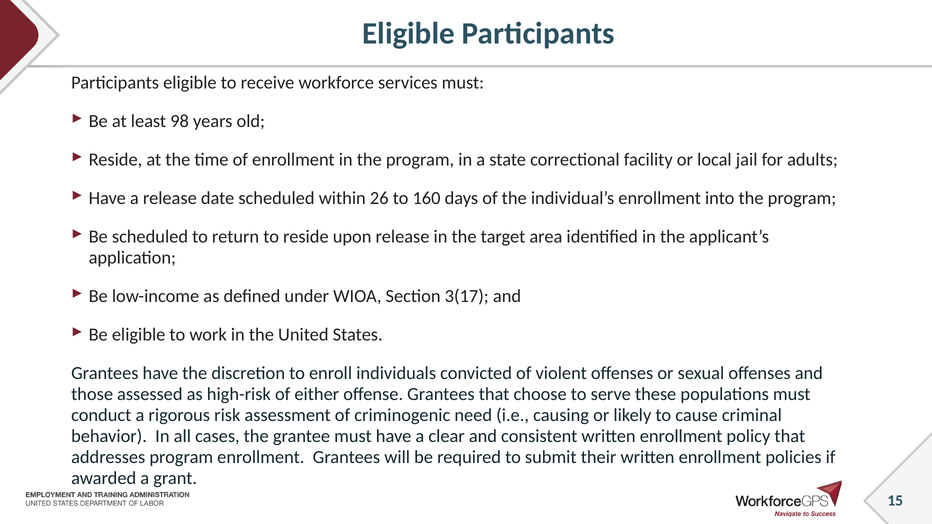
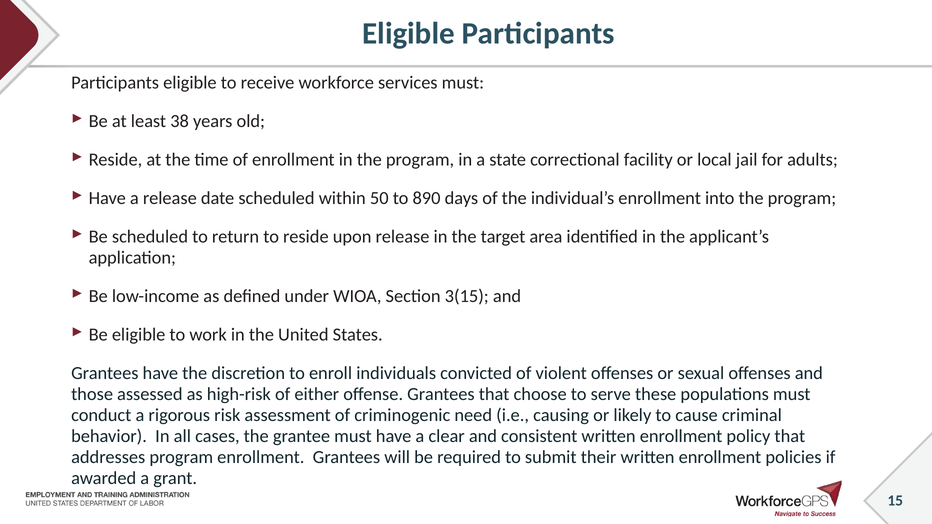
98: 98 -> 38
26: 26 -> 50
160: 160 -> 890
3(17: 3(17 -> 3(15
